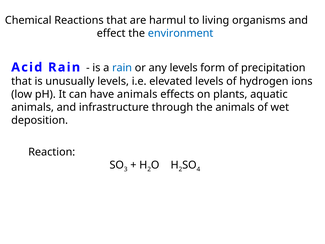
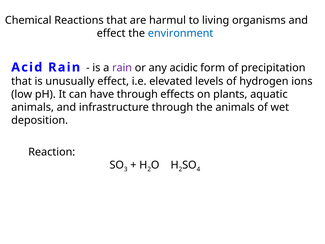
rain at (122, 68) colour: blue -> purple
any levels: levels -> acidic
unusually levels: levels -> effect
have animals: animals -> through
